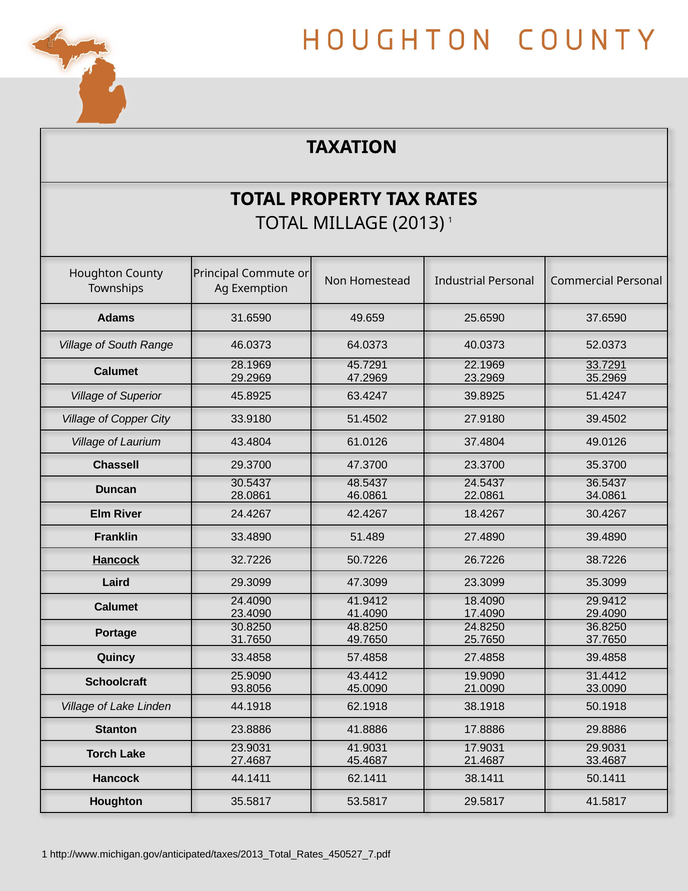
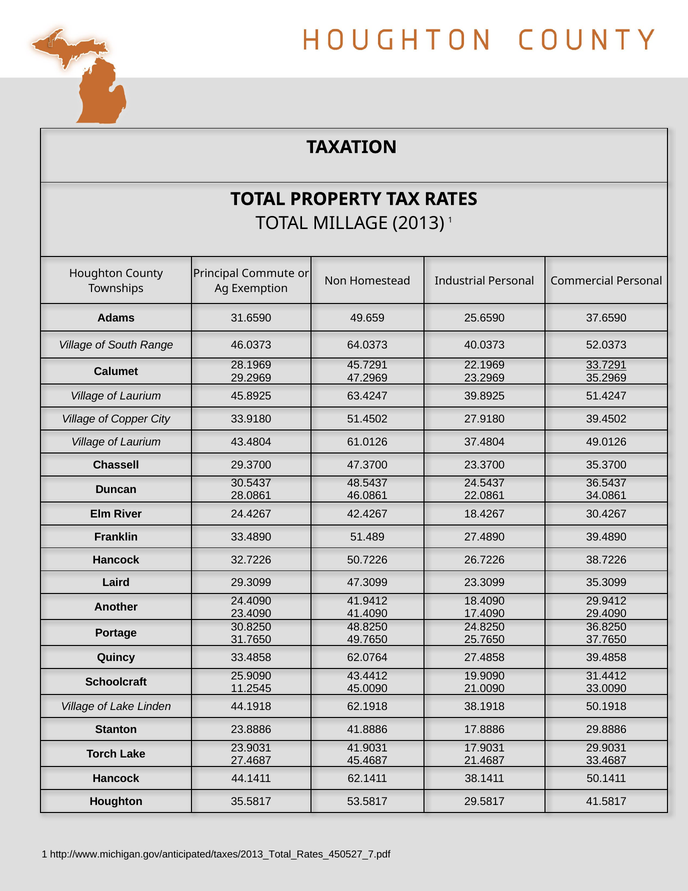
Superior at (141, 396): Superior -> Laurium
Hancock at (116, 559) underline: present -> none
Calumet at (116, 607): Calumet -> Another
57.4858: 57.4858 -> 62.0764
93.8056: 93.8056 -> 11.2545
